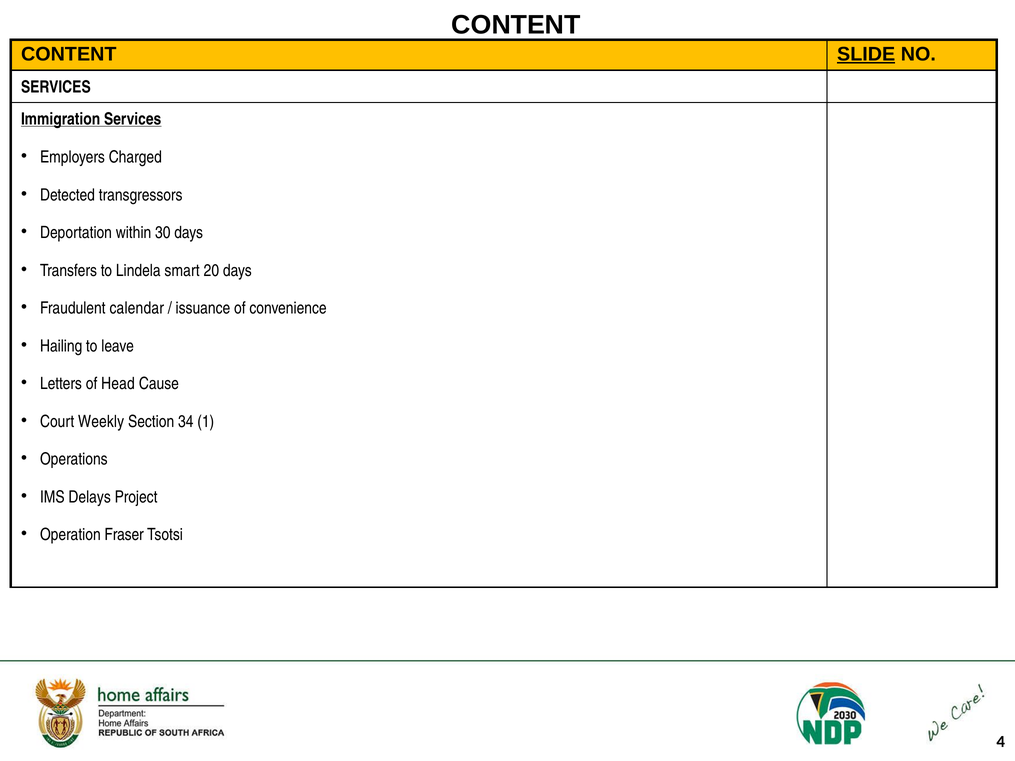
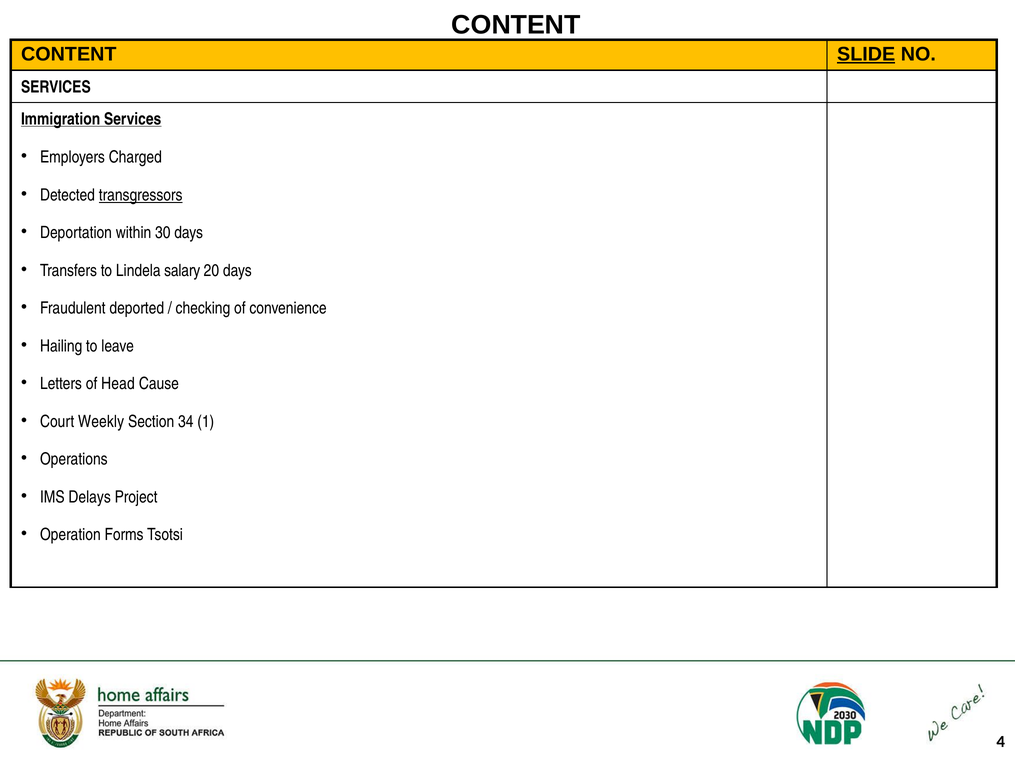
transgressors underline: none -> present
smart: smart -> salary
calendar: calendar -> deported
issuance: issuance -> checking
Fraser: Fraser -> Forms
